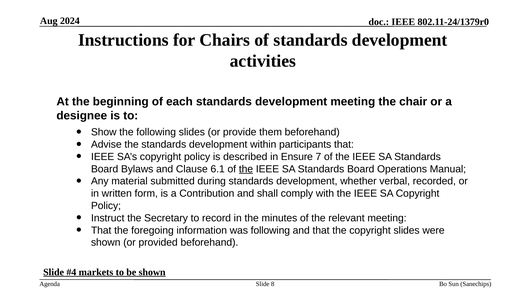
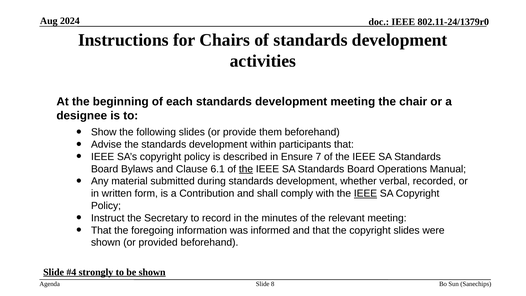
IEEE at (366, 193) underline: none -> present
was following: following -> informed
markets: markets -> strongly
